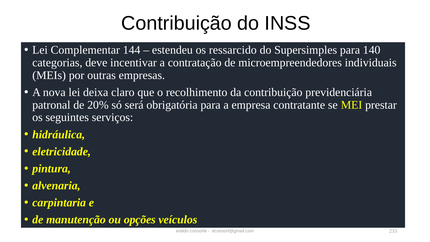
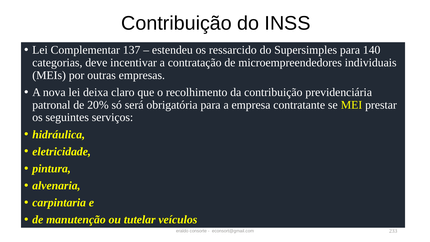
144: 144 -> 137
opções: opções -> tutelar
